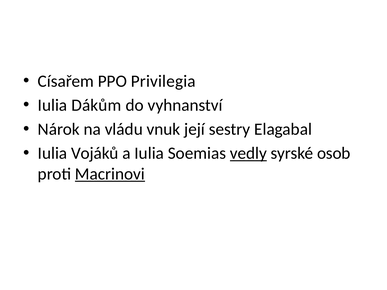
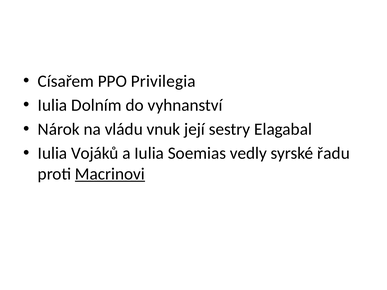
Dákům: Dákům -> Dolním
vedly underline: present -> none
osob: osob -> řadu
